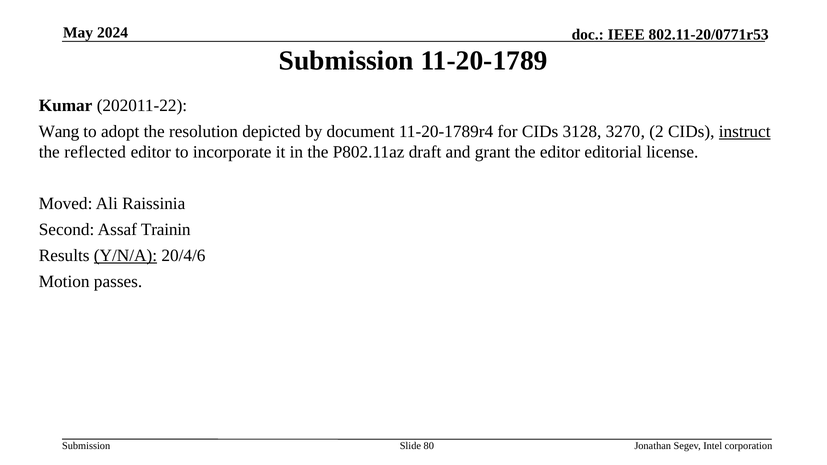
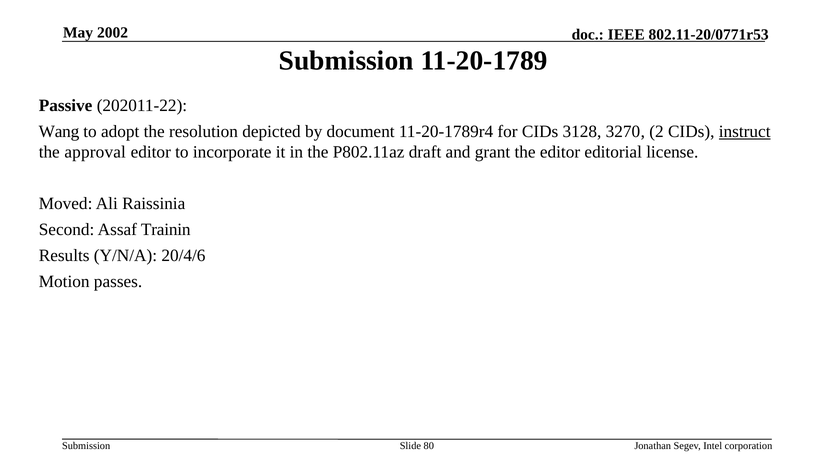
2024: 2024 -> 2002
Kumar: Kumar -> Passive
reflected: reflected -> approval
Y/N/A underline: present -> none
